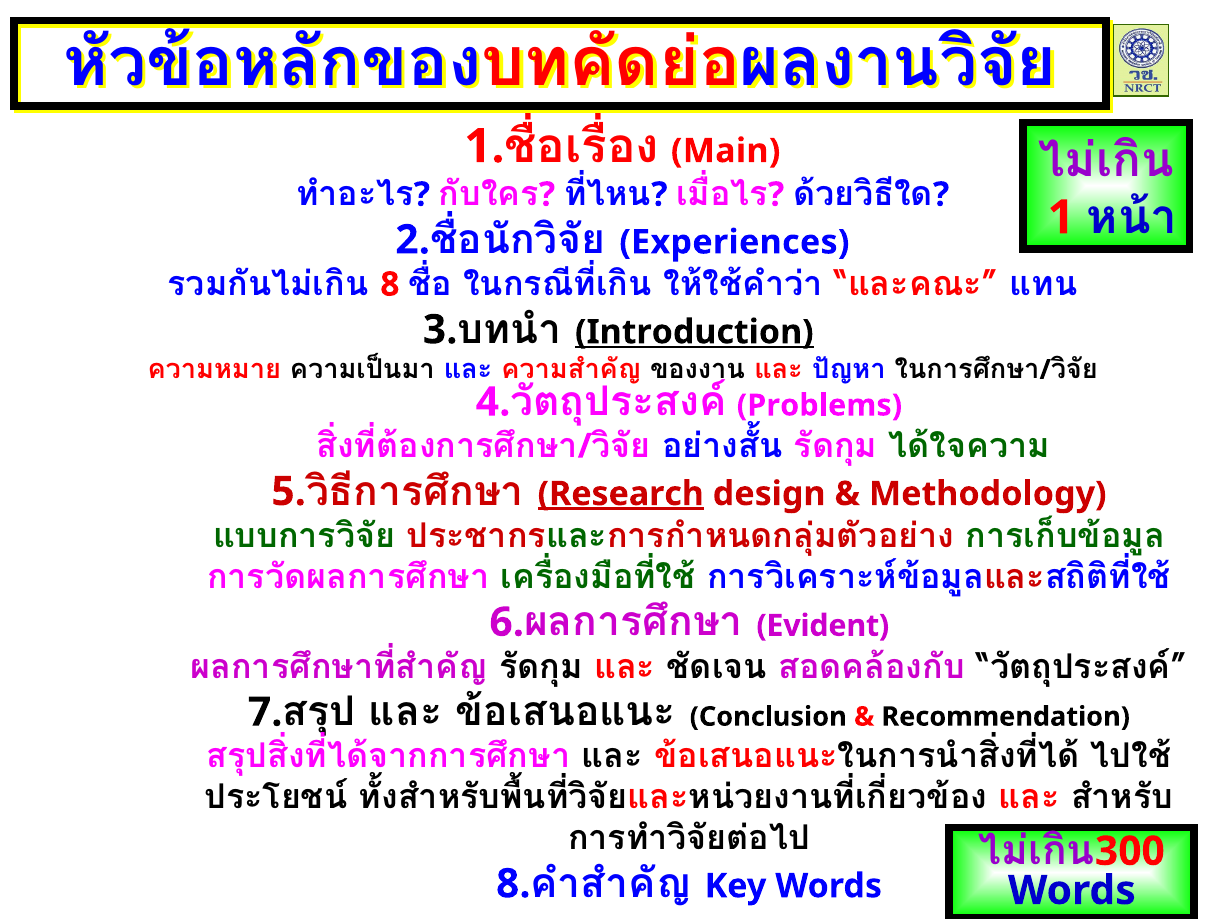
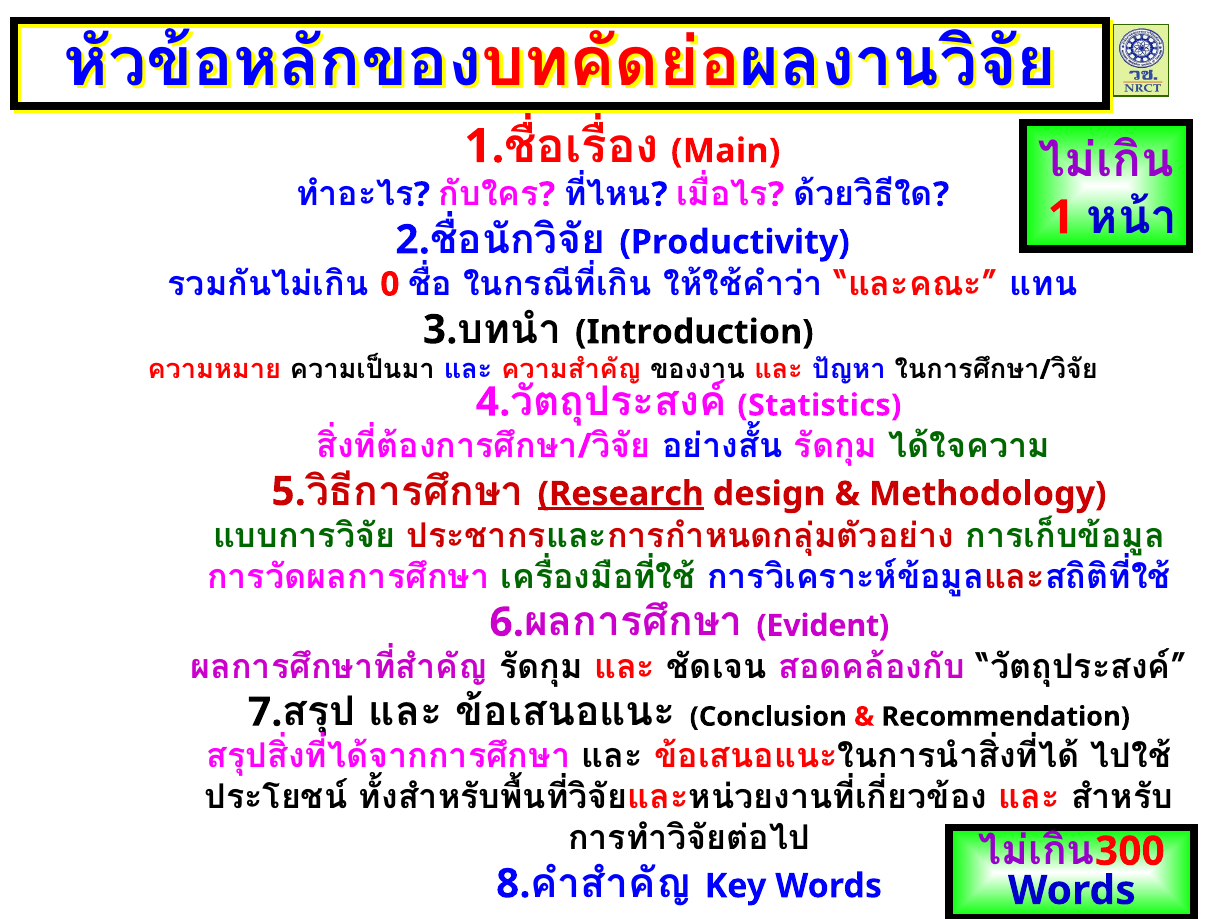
Experiences: Experiences -> Productivity
8: 8 -> 0
Introduction underline: present -> none
Problems: Problems -> Statistics
